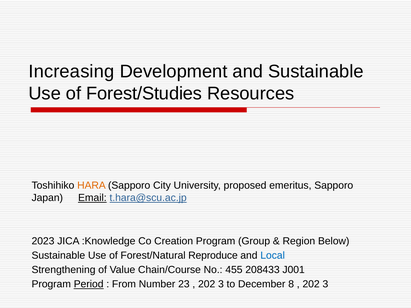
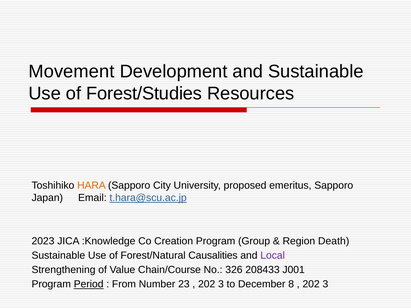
Increasing: Increasing -> Movement
Email underline: present -> none
Below: Below -> Death
Reproduce: Reproduce -> Causalities
Local colour: blue -> purple
455: 455 -> 326
